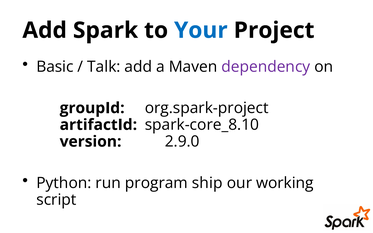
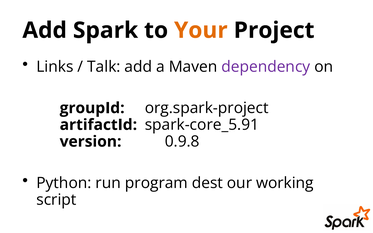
Your colour: blue -> orange
Basic: Basic -> Links
spark-core_8.10: spark-core_8.10 -> spark-core_5.91
2.9.0: 2.9.0 -> 0.9.8
ship: ship -> dest
